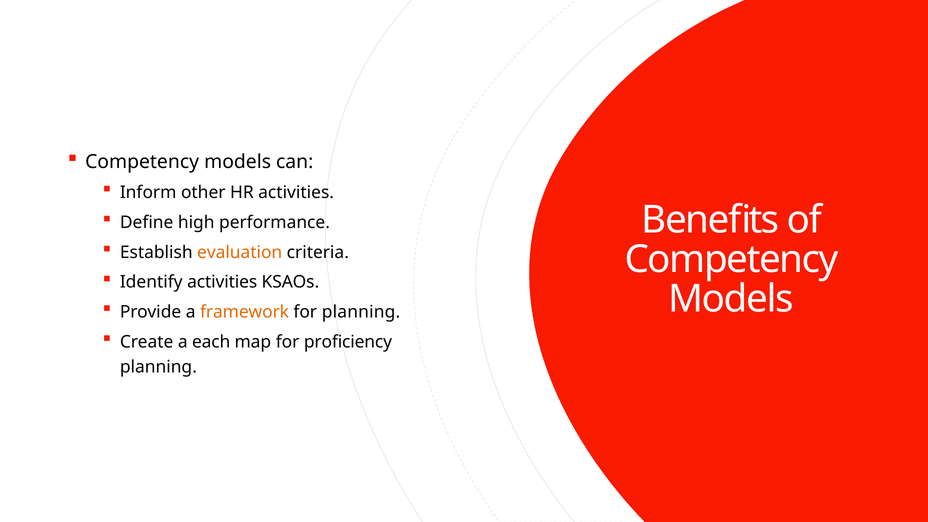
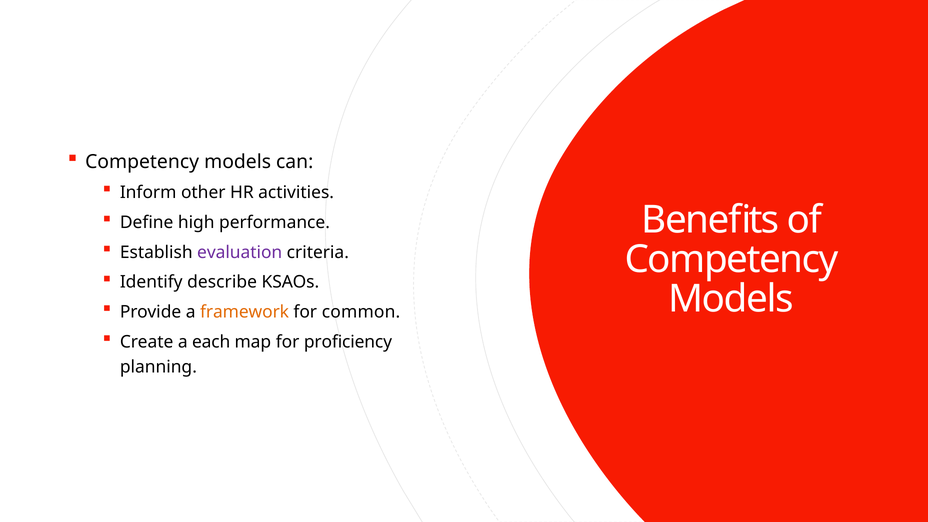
evaluation colour: orange -> purple
Identify activities: activities -> describe
for planning: planning -> common
